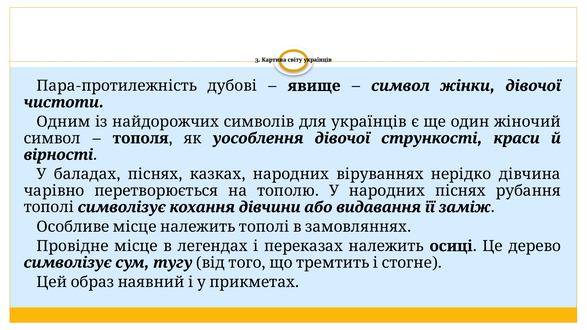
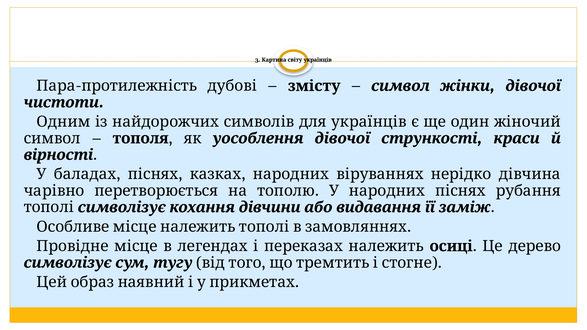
явище: явище -> змісту
